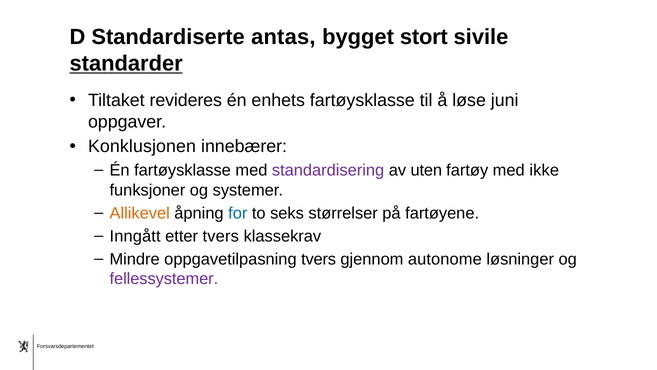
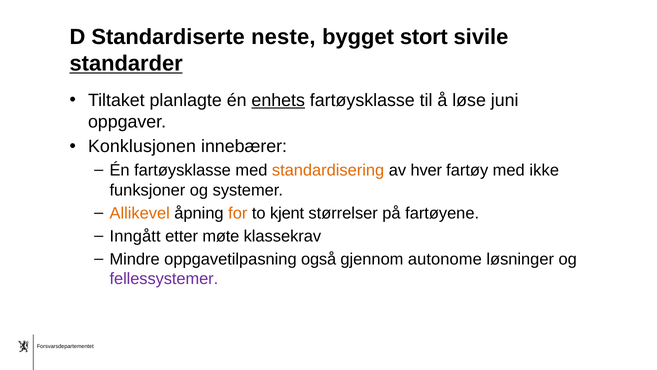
antas: antas -> neste
revideres: revideres -> planlagte
enhets underline: none -> present
standardisering colour: purple -> orange
uten: uten -> hver
for colour: blue -> orange
seks: seks -> kjent
etter tvers: tvers -> møte
oppgavetilpasning tvers: tvers -> også
